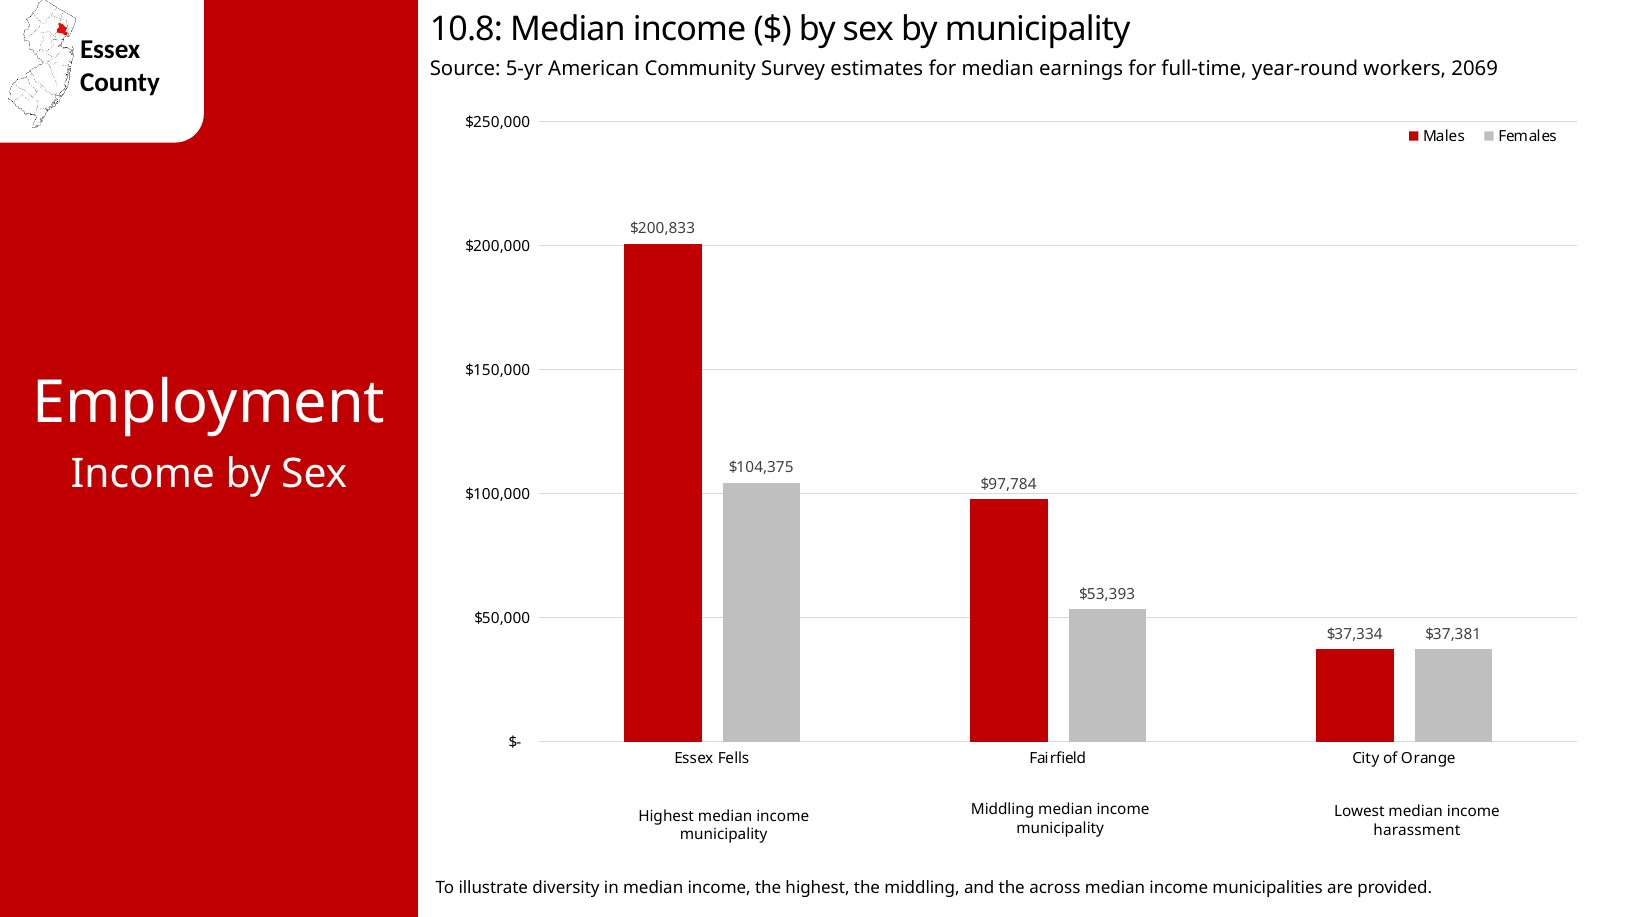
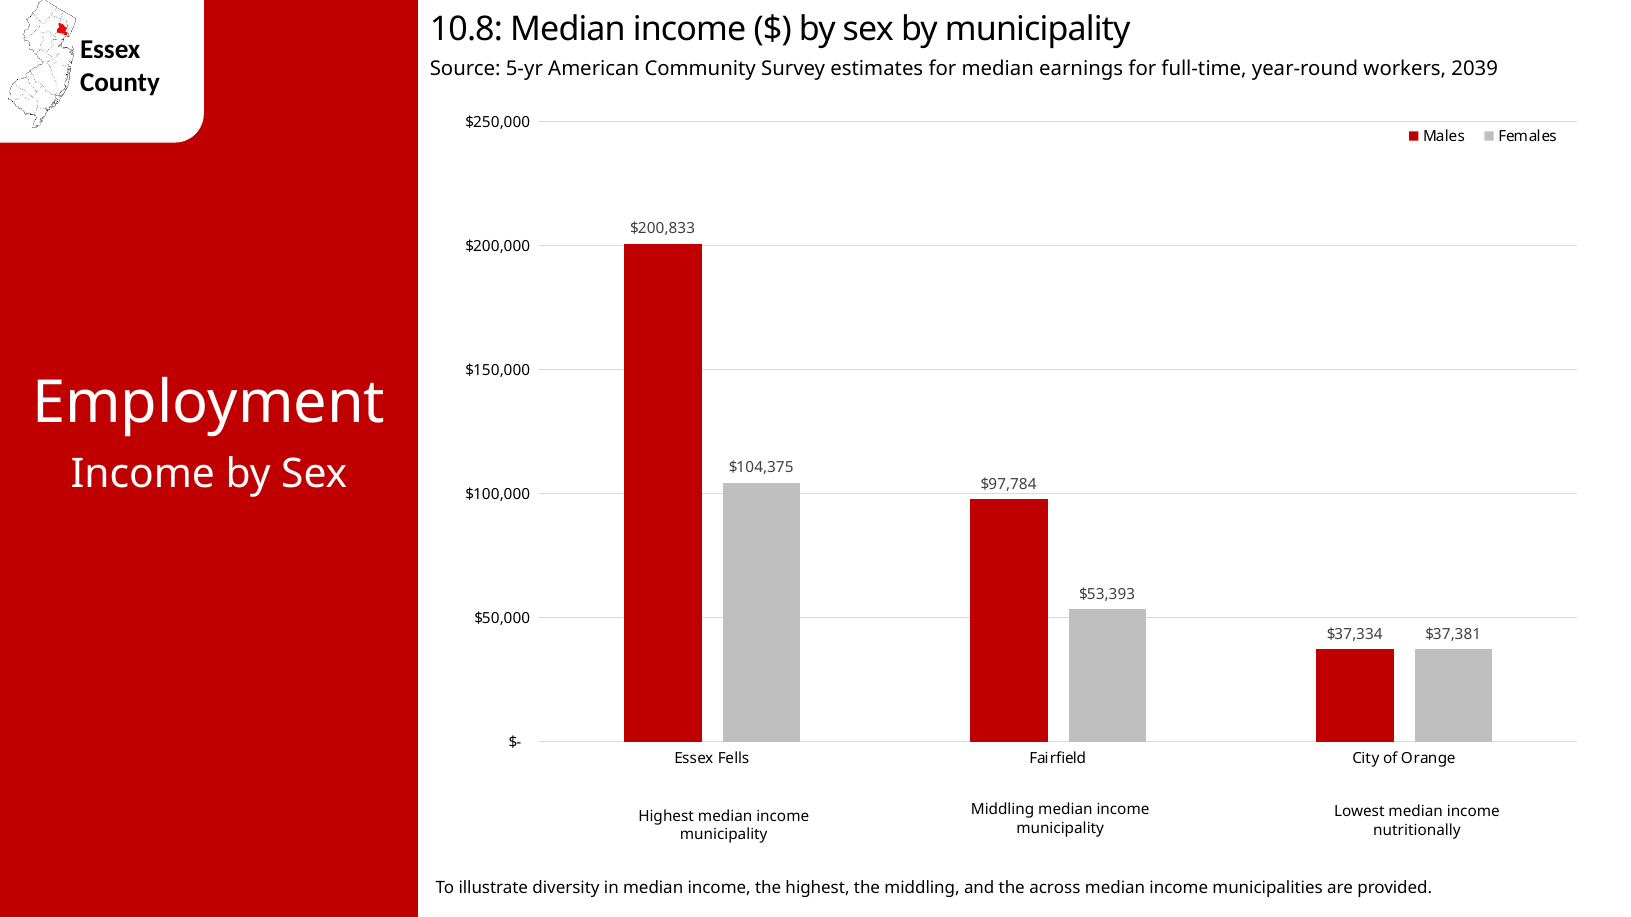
2069: 2069 -> 2039
harassment: harassment -> nutritionally
